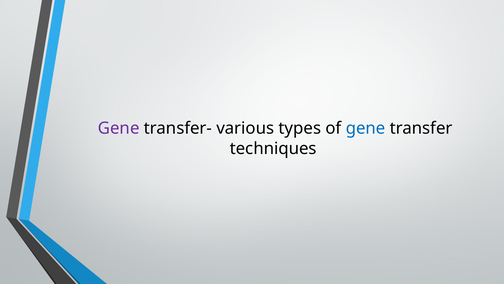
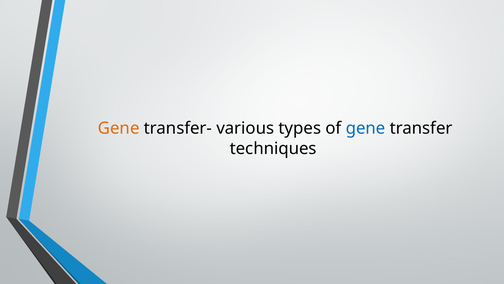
Gene at (119, 128) colour: purple -> orange
